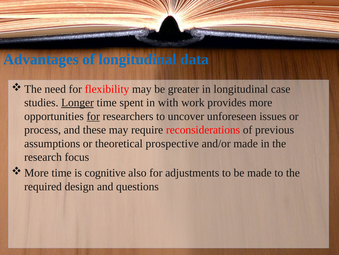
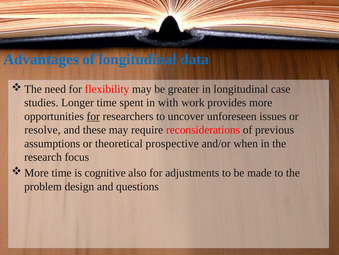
Longer underline: present -> none
process: process -> resolve
and/or made: made -> when
required: required -> problem
